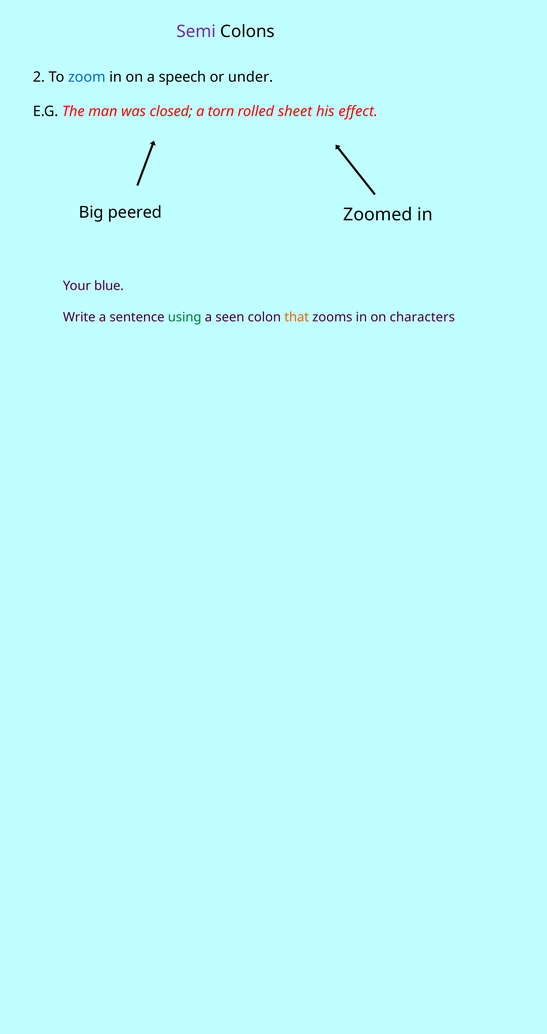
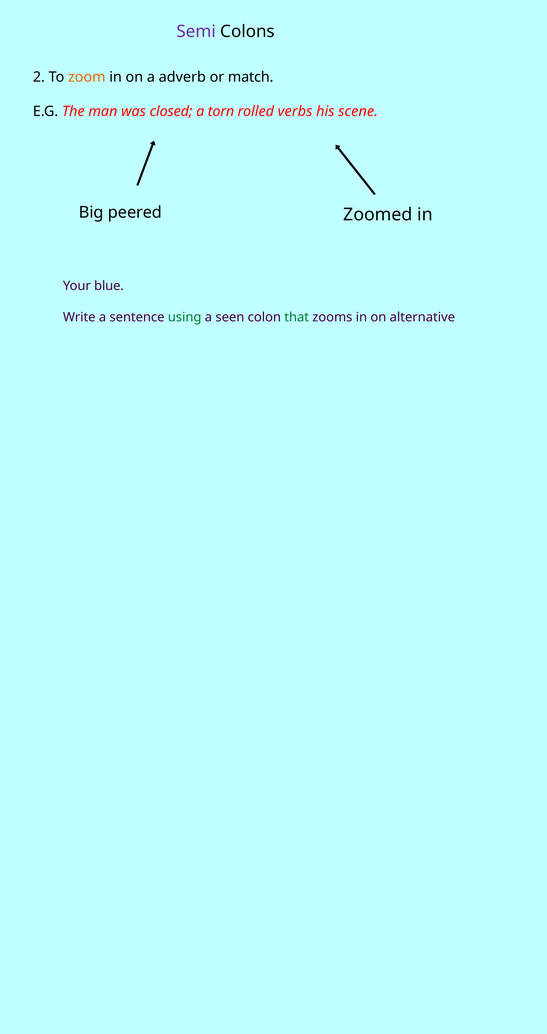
zoom colour: blue -> orange
speech: speech -> adverb
under: under -> match
sheet: sheet -> verbs
effect: effect -> scene
that colour: orange -> green
characters: characters -> alternative
